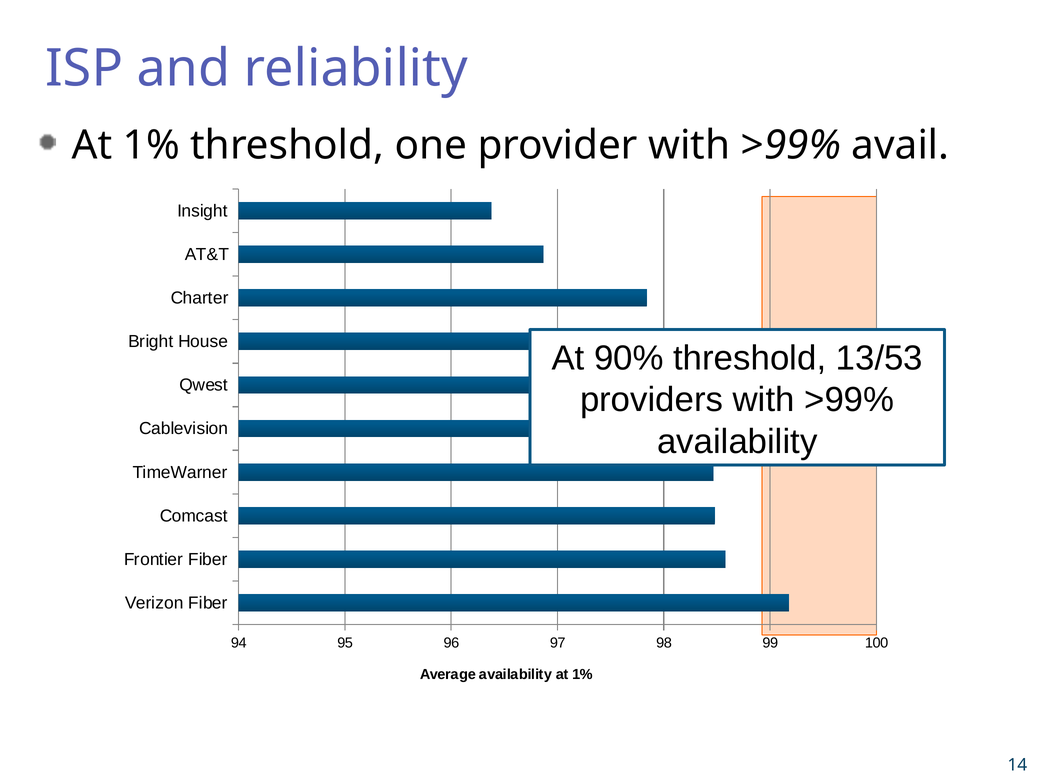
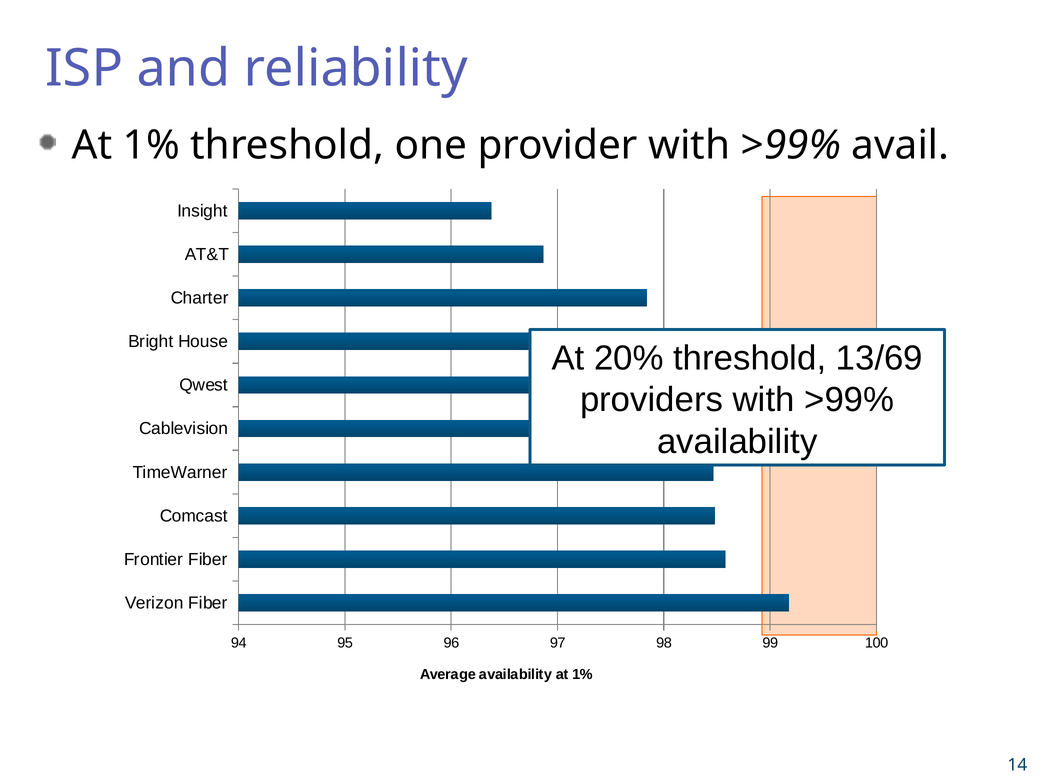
90%: 90% -> 20%
13/53: 13/53 -> 13/69
